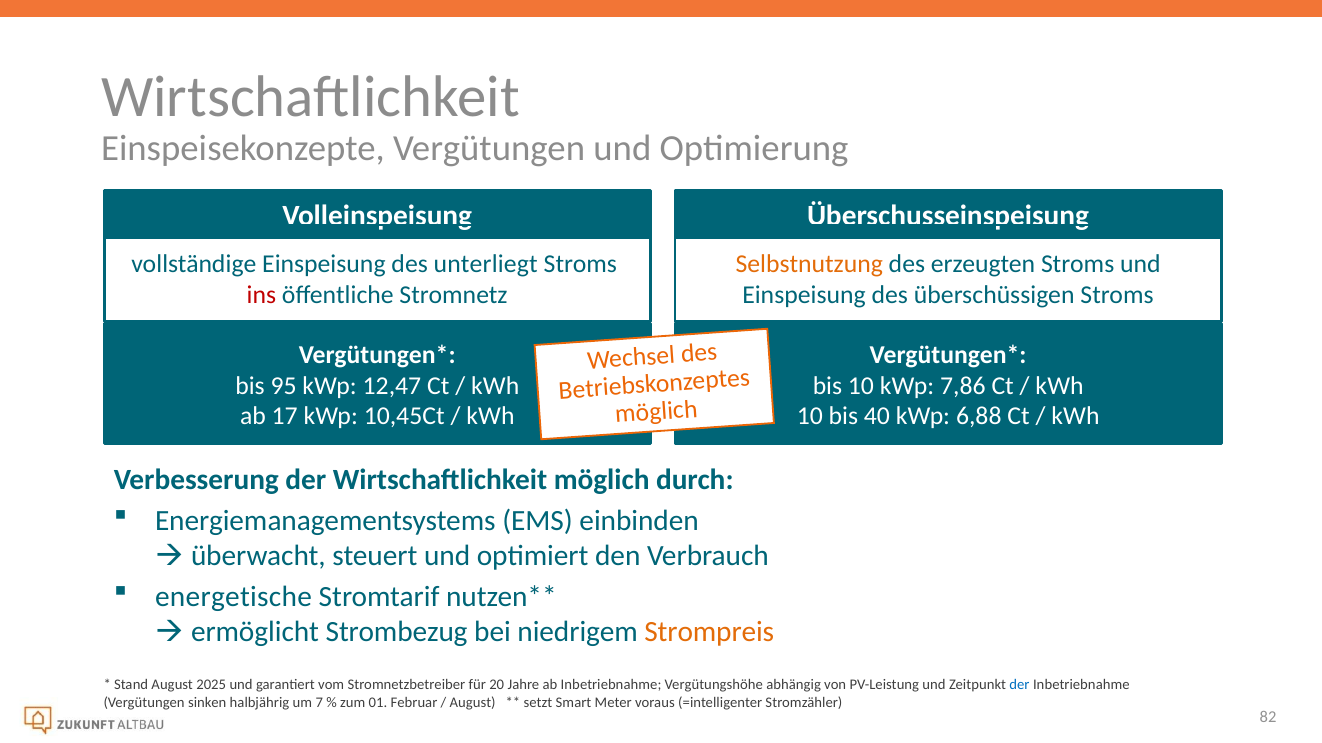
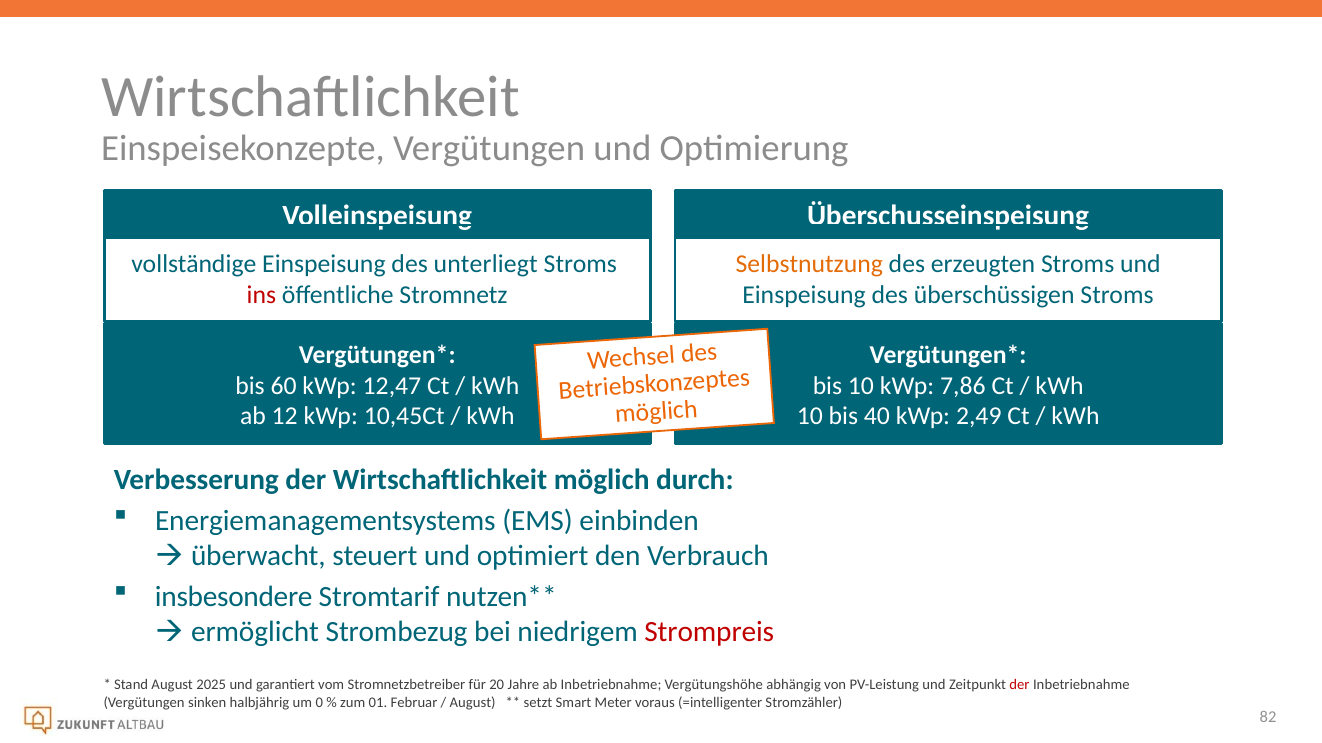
95: 95 -> 60
17: 17 -> 12
6,88: 6,88 -> 2,49
energetische: energetische -> insbesondere
Strompreis colour: orange -> red
der at (1019, 686) colour: blue -> red
7: 7 -> 0
